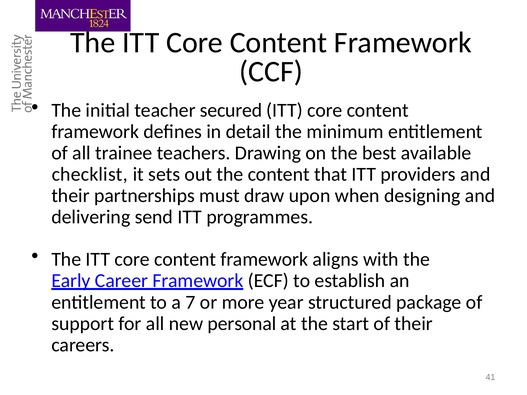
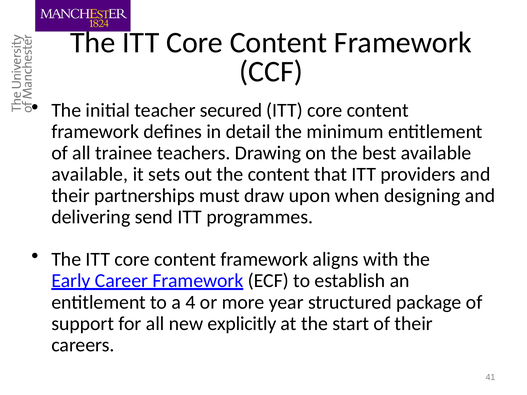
checklist at (90, 174): checklist -> available
7: 7 -> 4
personal: personal -> explicitly
